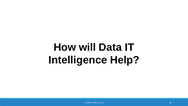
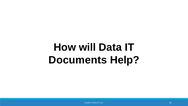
Intelligence: Intelligence -> Documents
